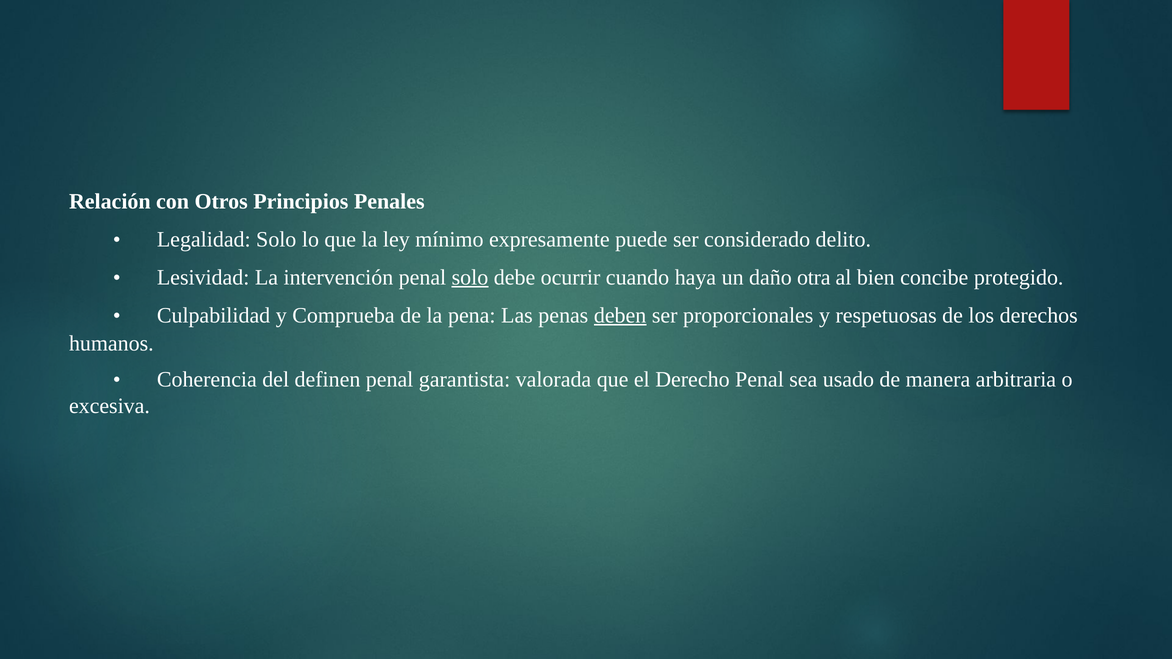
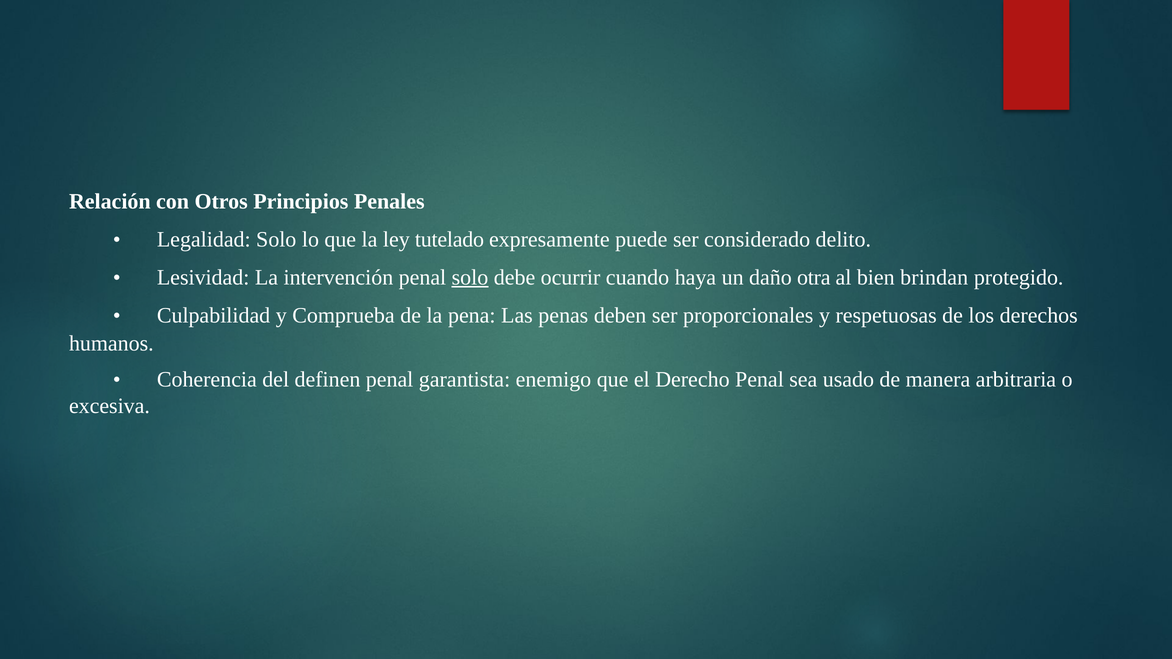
mínimo: mínimo -> tutelado
concibe: concibe -> brindan
deben underline: present -> none
valorada: valorada -> enemigo
